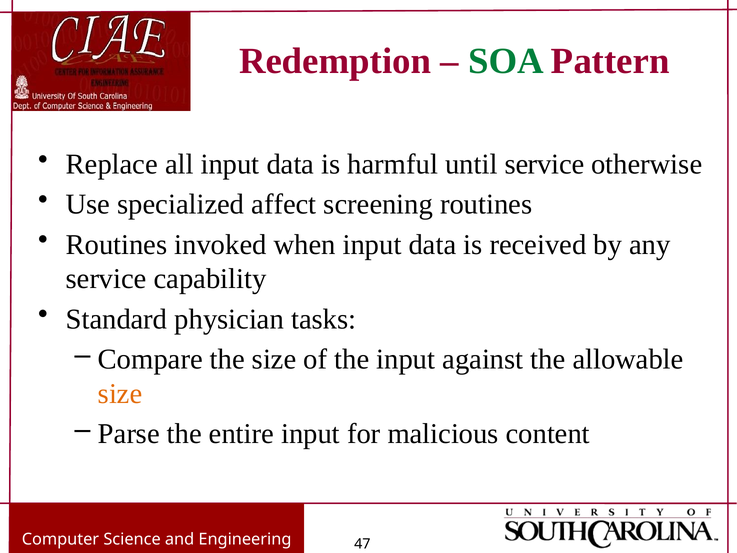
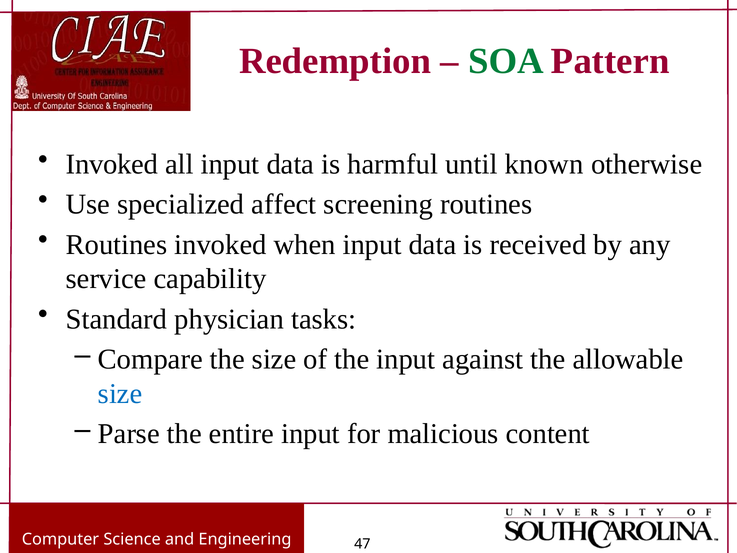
Replace at (112, 164): Replace -> Invoked
until service: service -> known
size at (120, 394) colour: orange -> blue
